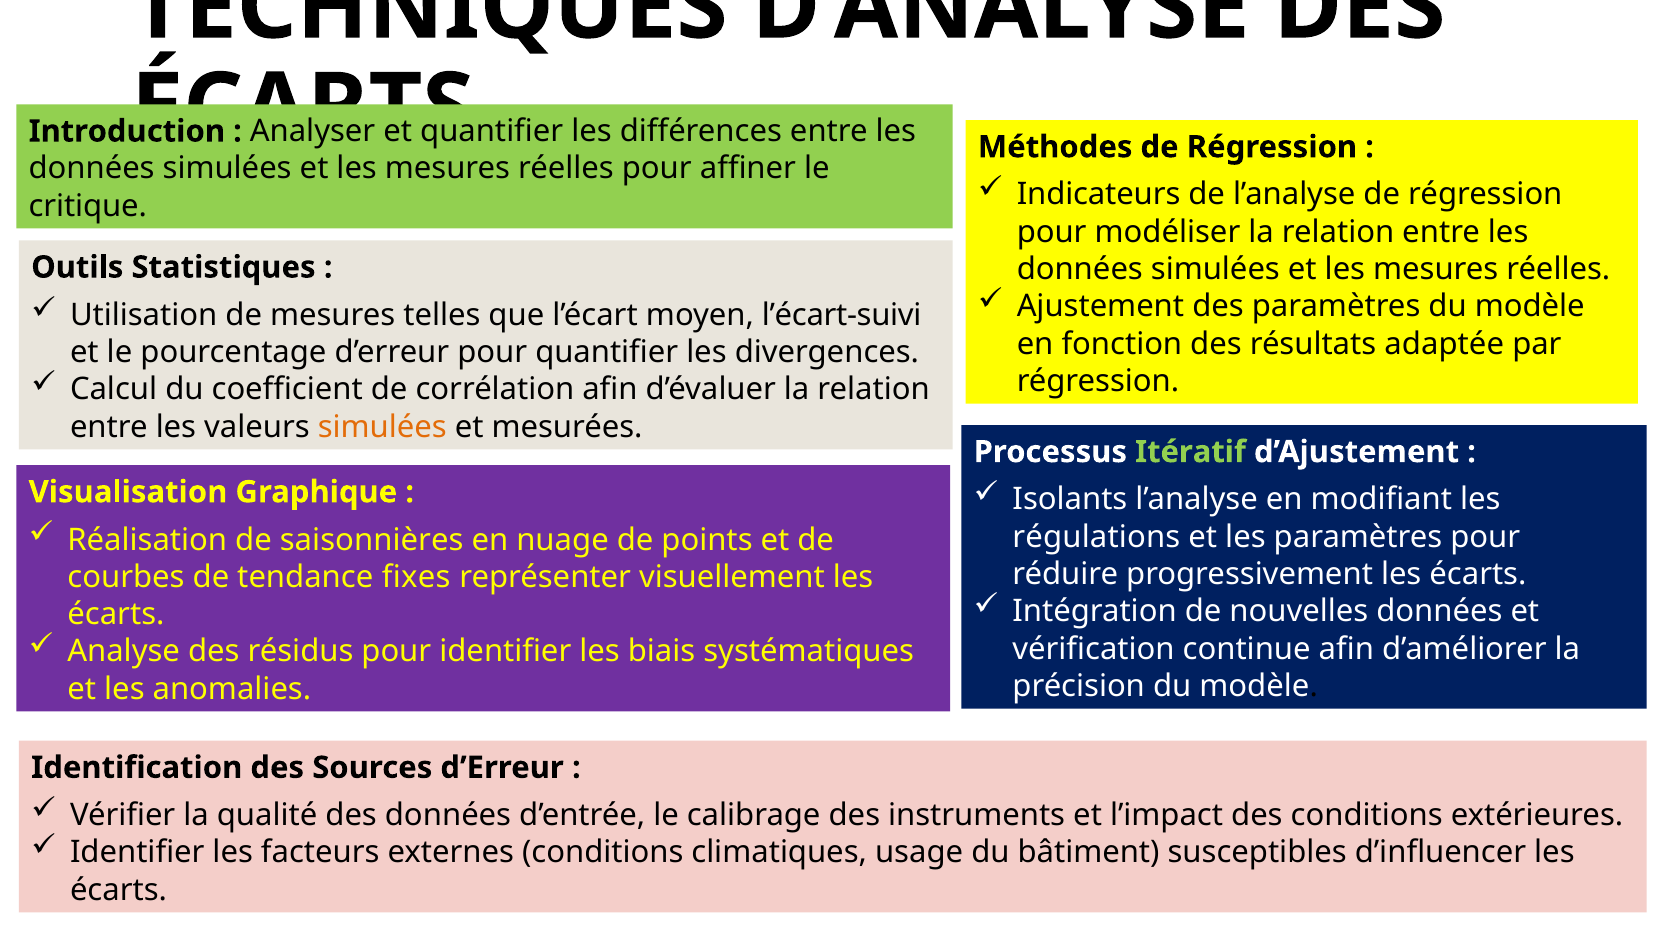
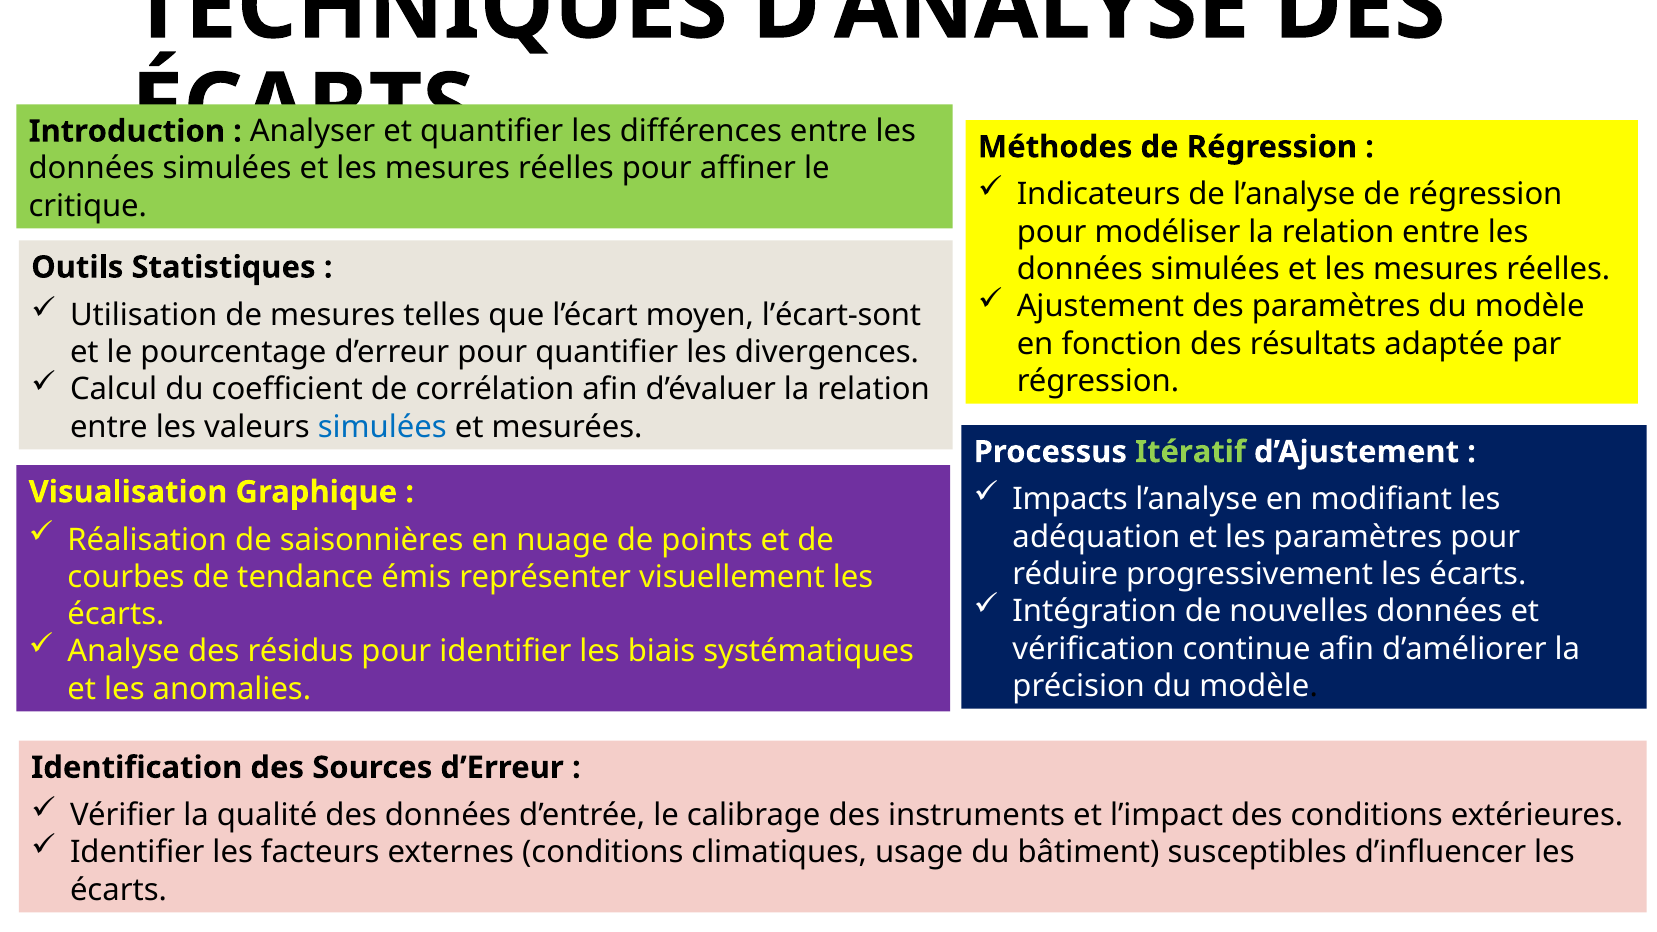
l’écart-suivi: l’écart-suivi -> l’écart-sont
simulées at (382, 427) colour: orange -> blue
Isolants: Isolants -> Impacts
régulations: régulations -> adéquation
fixes: fixes -> émis
